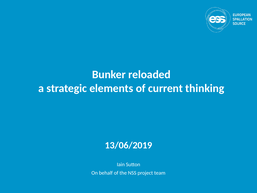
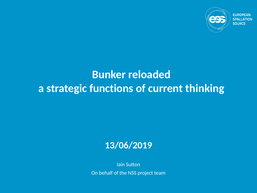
elements: elements -> functions
